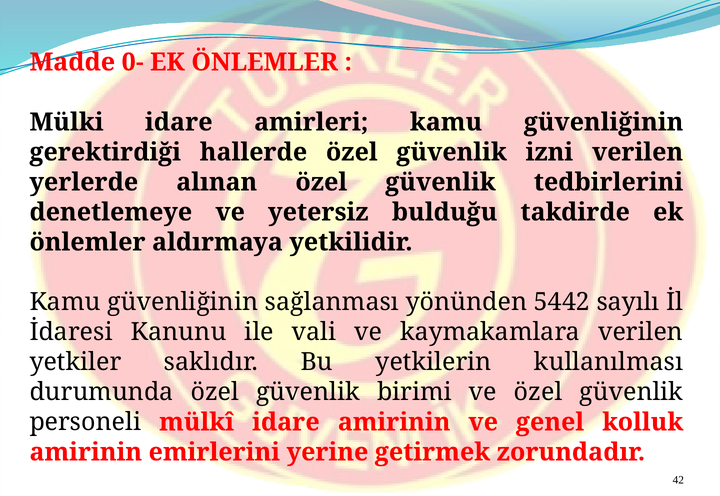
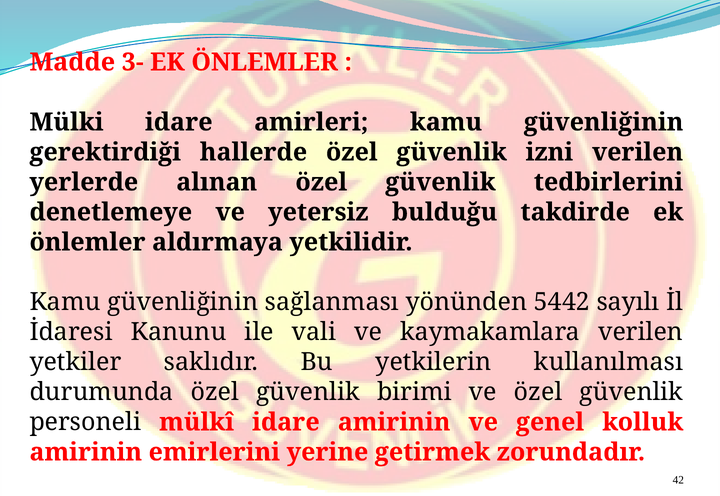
0-: 0- -> 3-
